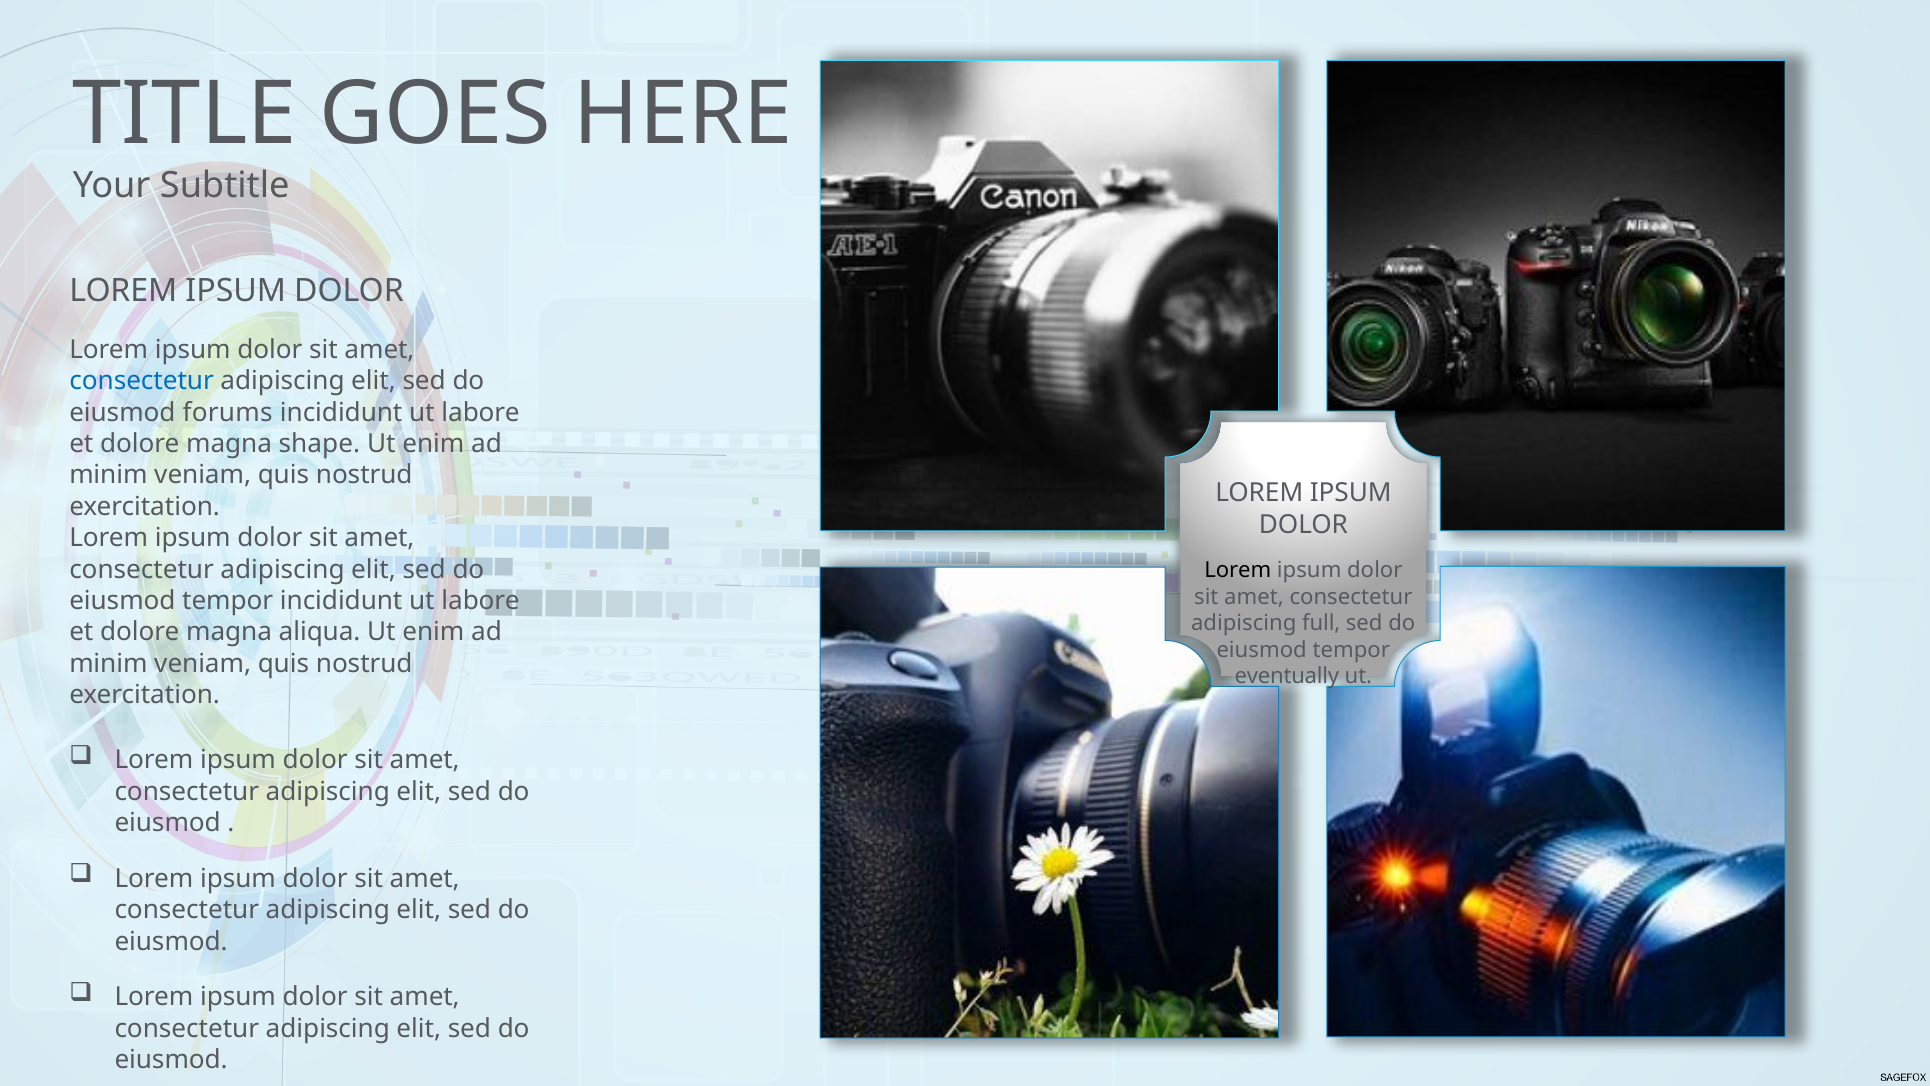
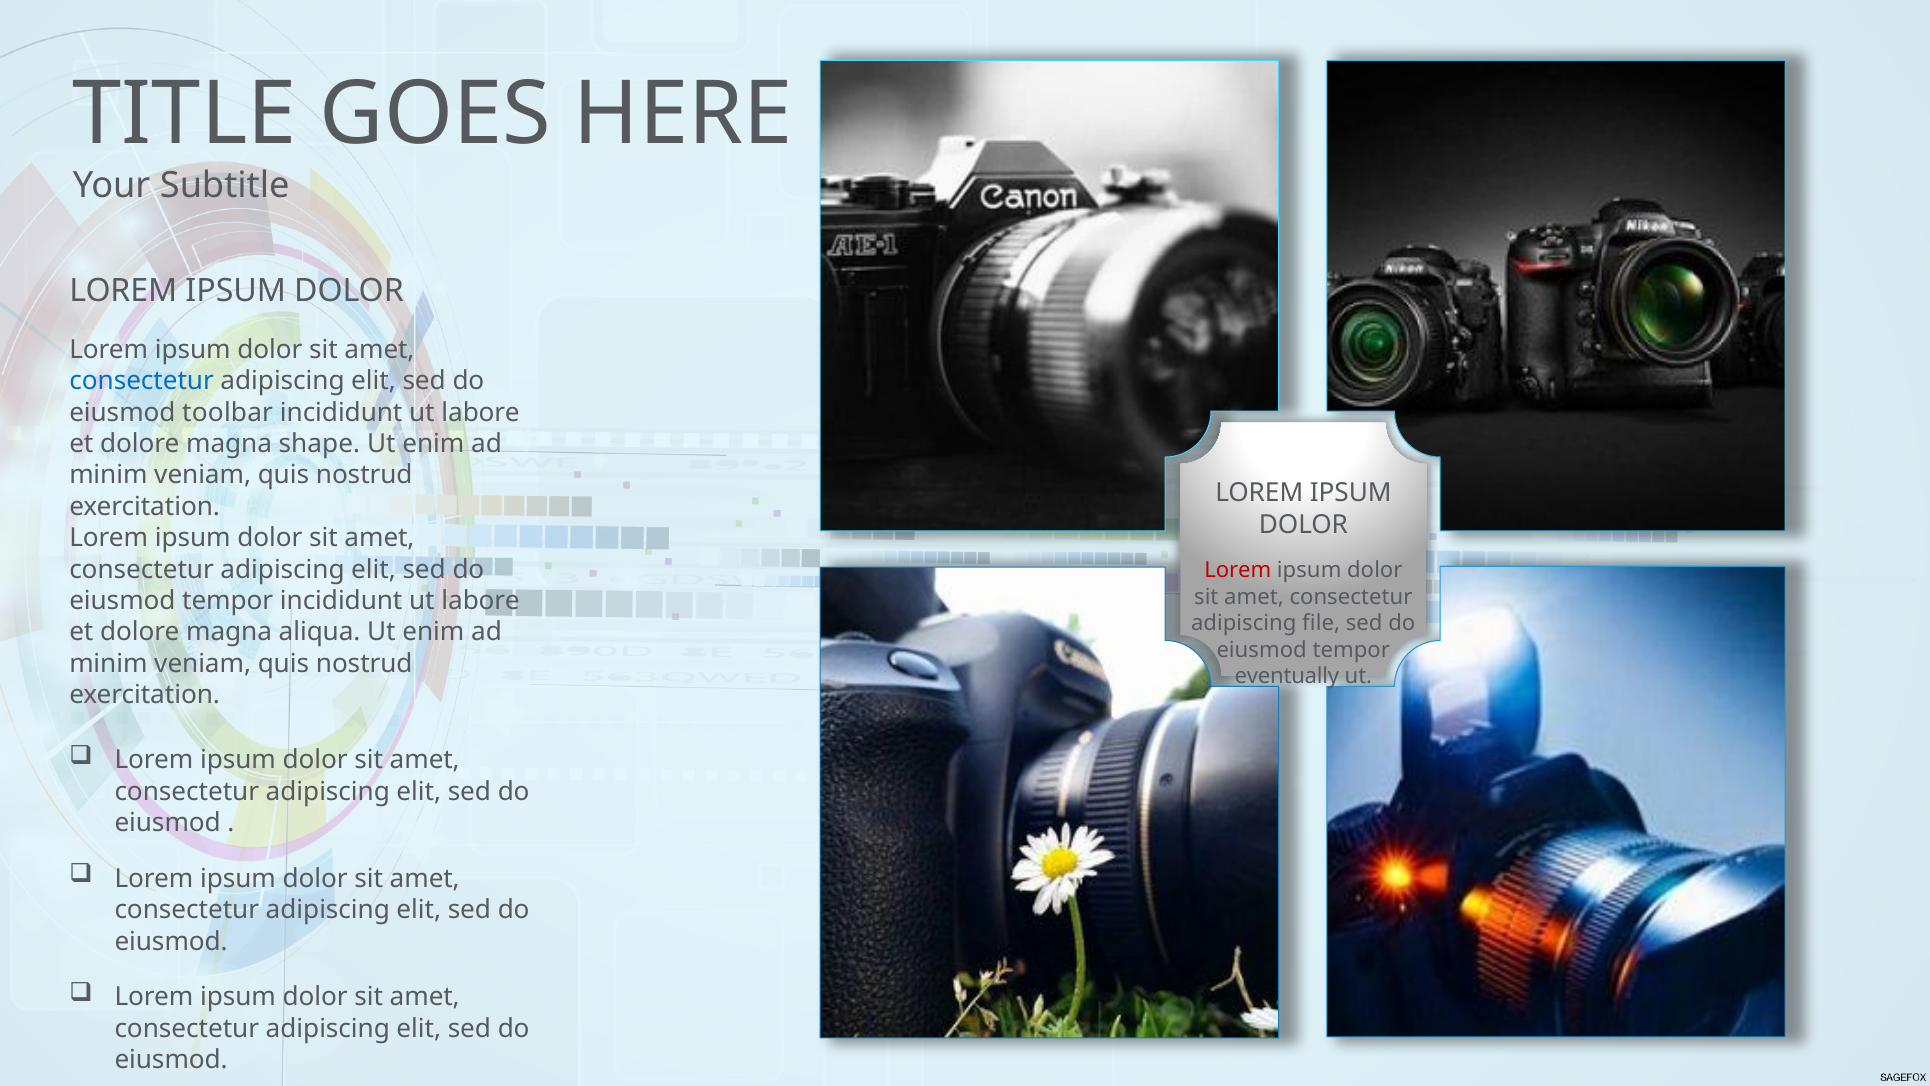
forums: forums -> toolbar
Lorem at (1238, 570) colour: black -> red
full: full -> file
